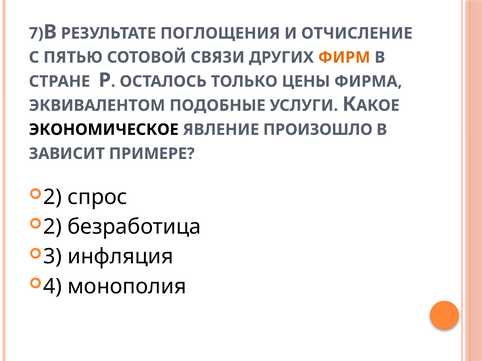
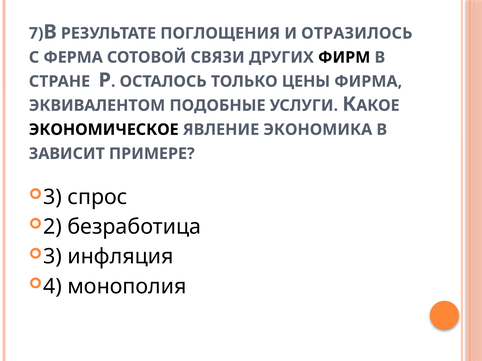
ОТЧИСЛЕНИЕ: ОТЧИСЛЕНИЕ -> ОТРАЗИЛОСЬ
ПЯТЬЮ: ПЯТЬЮ -> ФЕРМА
ФИРМ colour: orange -> black
ПРОИЗОШЛО: ПРОИЗОШЛО -> ЭКОНОМИКА
2 at (53, 197): 2 -> 3
